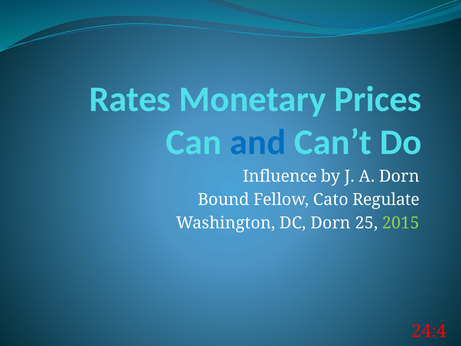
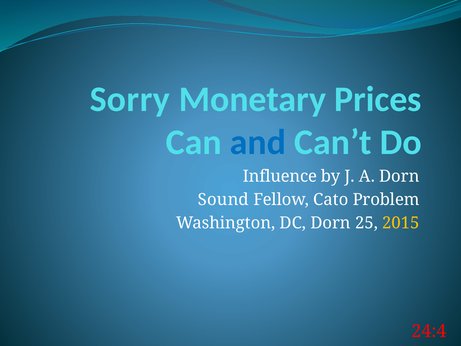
Rates: Rates -> Sorry
Bound: Bound -> Sound
Regulate: Regulate -> Problem
2015 colour: light green -> yellow
